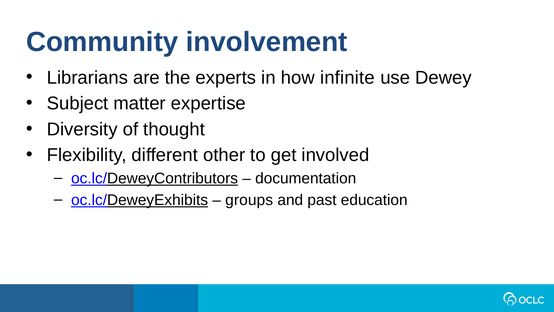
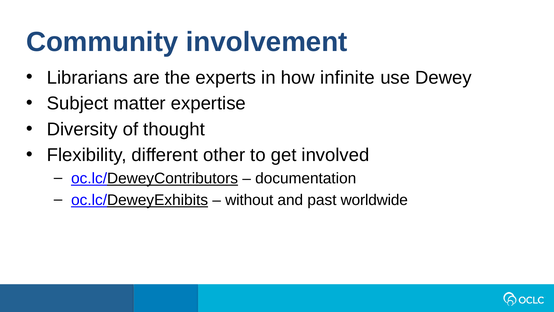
groups: groups -> without
education: education -> worldwide
